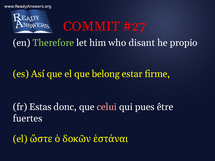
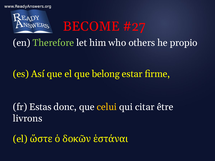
COMMIT: COMMIT -> BECOME
disant: disant -> others
celui colour: pink -> yellow
pues: pues -> citar
fuertes: fuertes -> livrons
